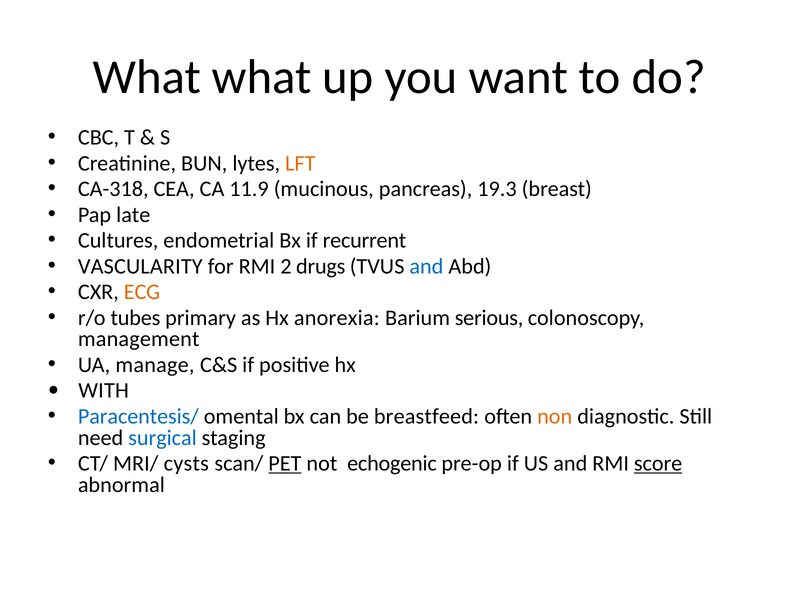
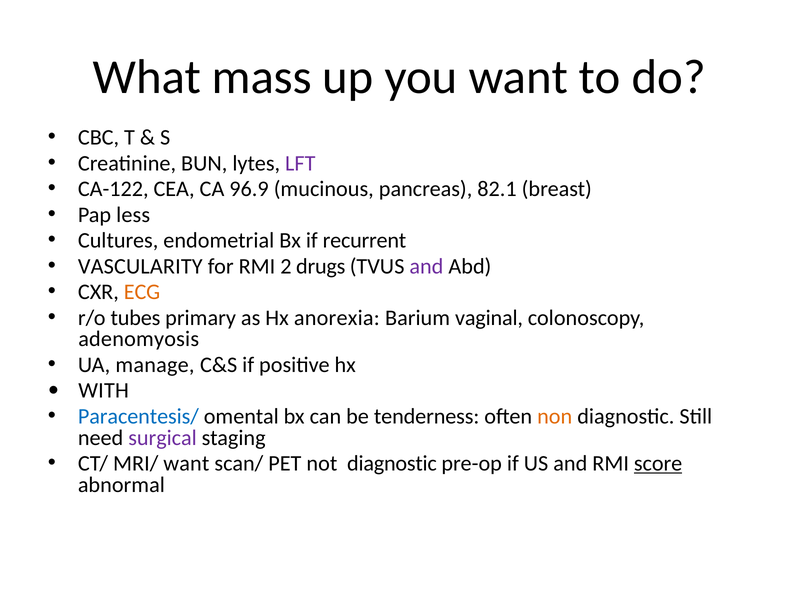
What what: what -> mass
LFT colour: orange -> purple
CA-318: CA-318 -> CA-122
11.9: 11.9 -> 96.9
19.3: 19.3 -> 82.1
late: late -> less
and at (426, 266) colour: blue -> purple
serious: serious -> vaginal
management: management -> adenomyosis
breastfeed: breastfeed -> tenderness
surgical colour: blue -> purple
MRI/ cysts: cysts -> want
PET underline: present -> none
not echogenic: echogenic -> diagnostic
